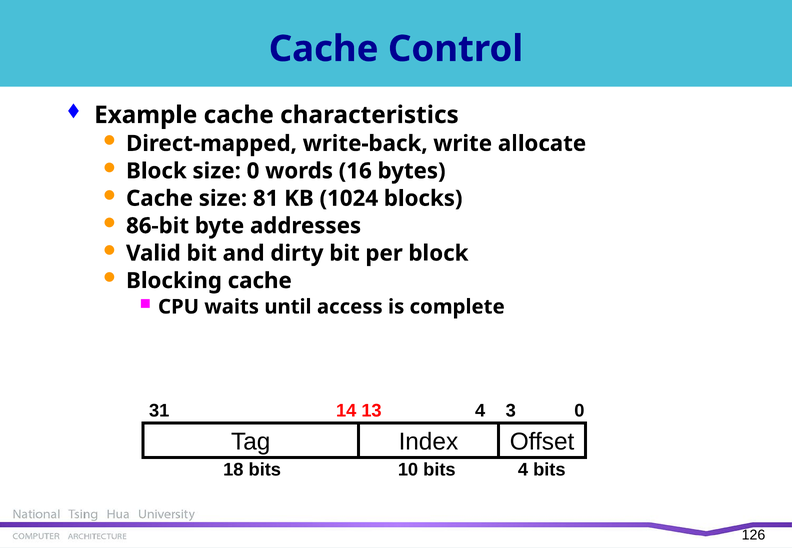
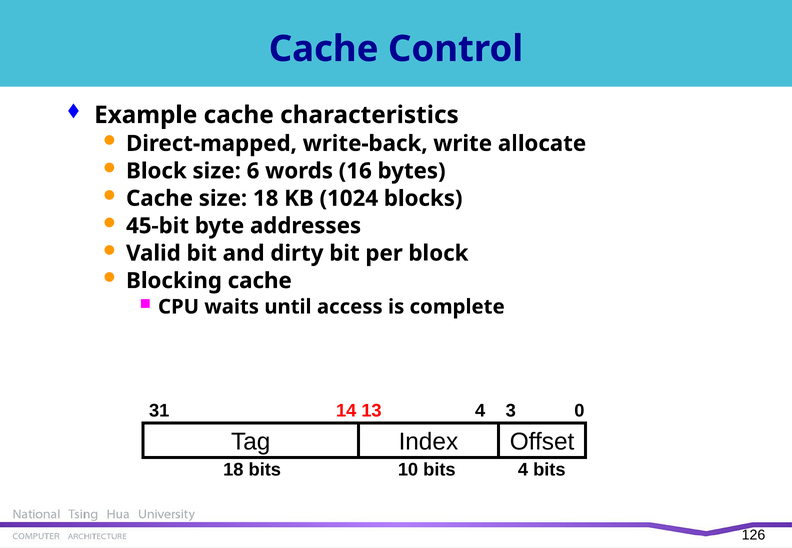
size 0: 0 -> 6
size 81: 81 -> 18
86-bit: 86-bit -> 45-bit
